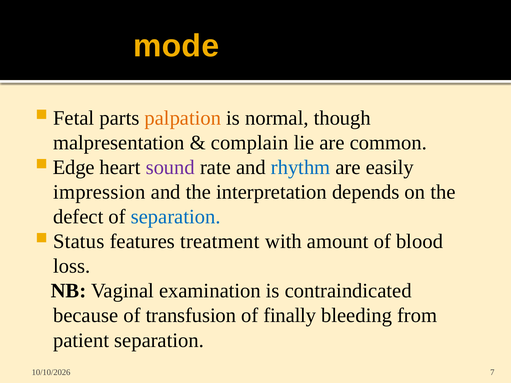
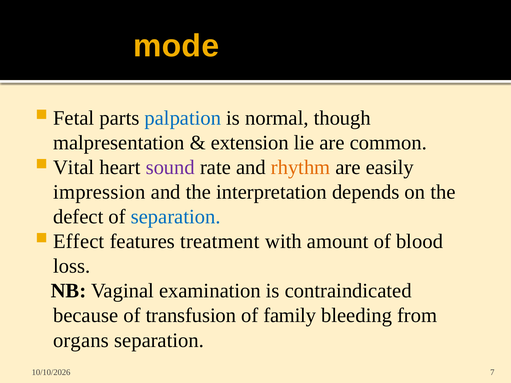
palpation colour: orange -> blue
complain: complain -> extension
Edge: Edge -> Vital
rhythm colour: blue -> orange
Status: Status -> Effect
finally: finally -> family
patient: patient -> organs
